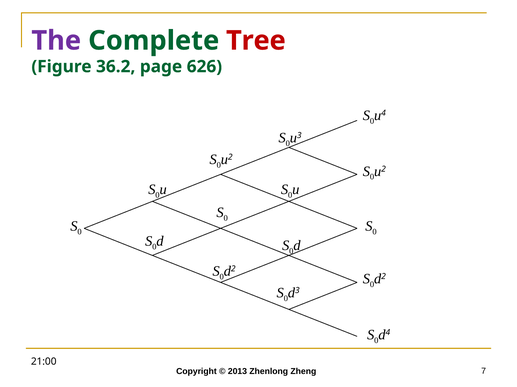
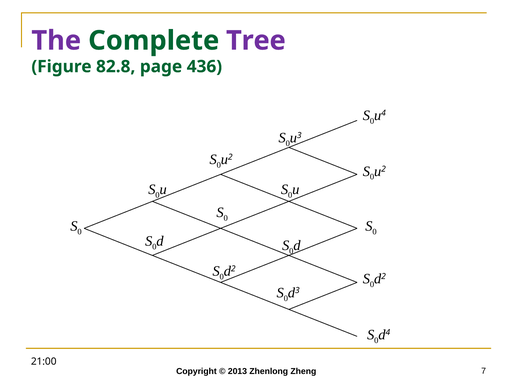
Tree colour: red -> purple
36.2: 36.2 -> 82.8
626: 626 -> 436
